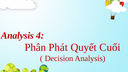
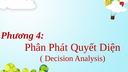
Analysis at (17, 35): Analysis -> Phương
Cuối: Cuối -> Diện
